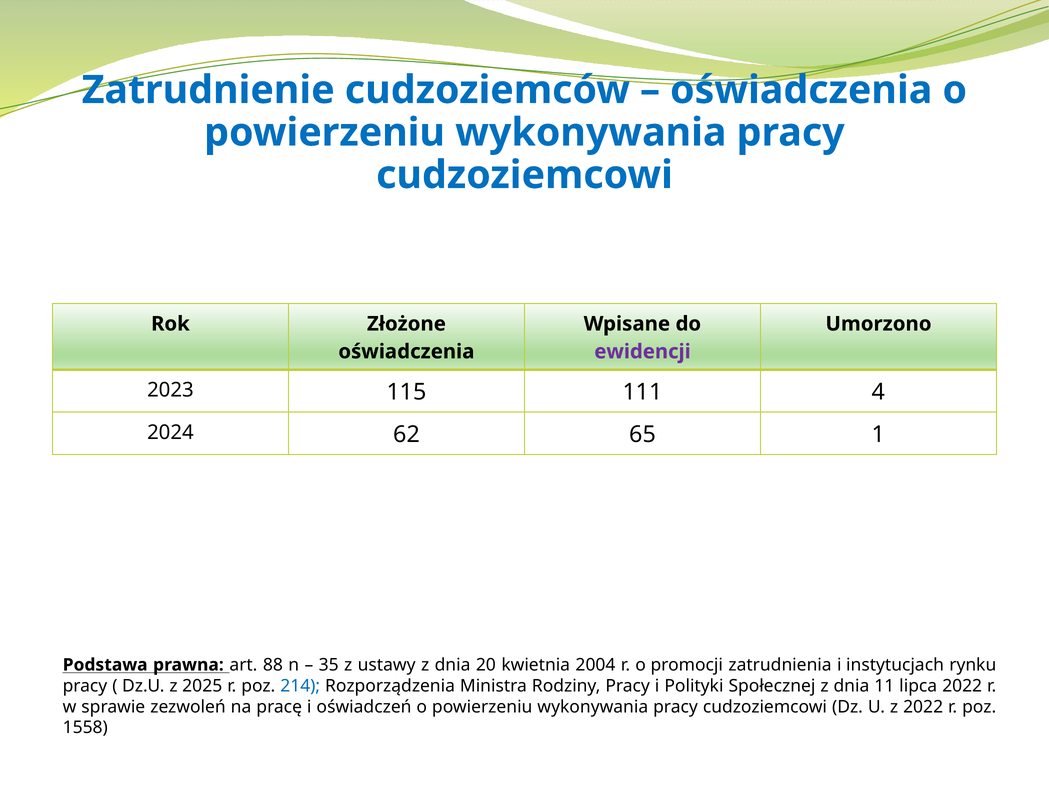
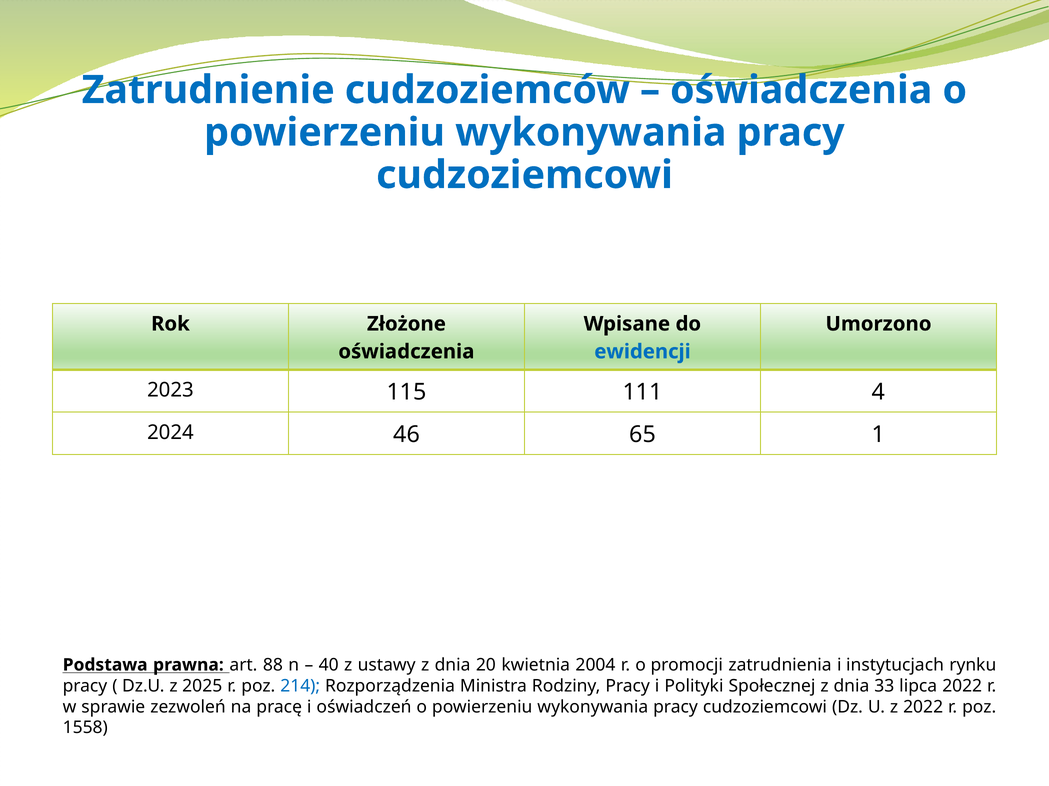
ewidencji colour: purple -> blue
62: 62 -> 46
35: 35 -> 40
11: 11 -> 33
